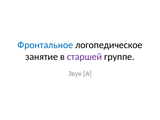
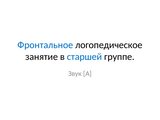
старшей colour: purple -> blue
